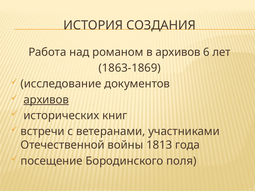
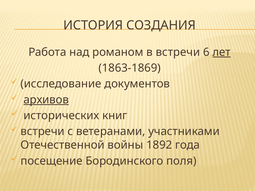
в архивов: архивов -> встречи
лет underline: none -> present
1813: 1813 -> 1892
